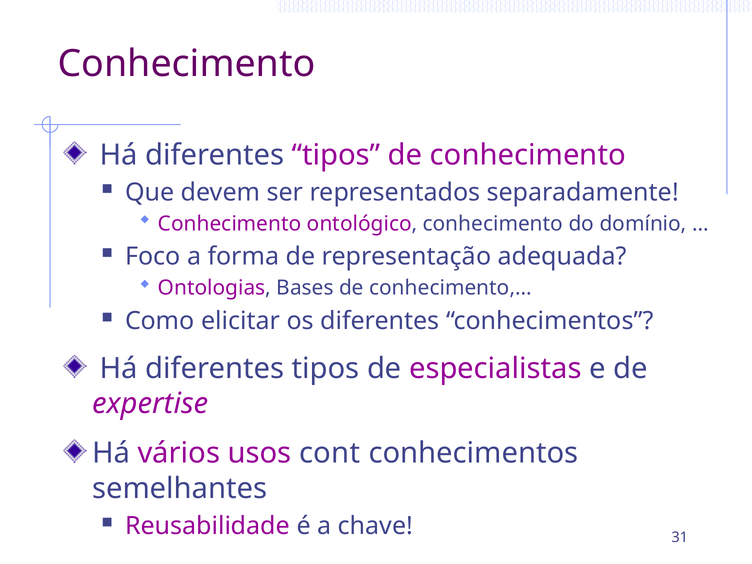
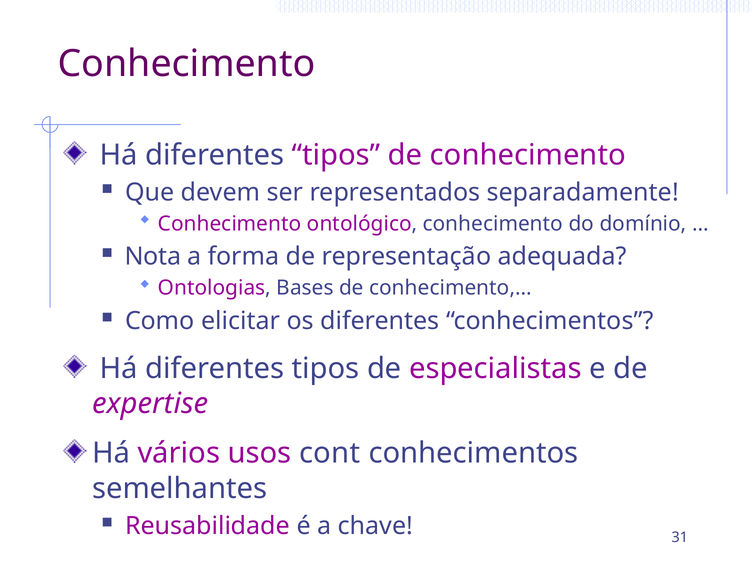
Foco: Foco -> Nota
